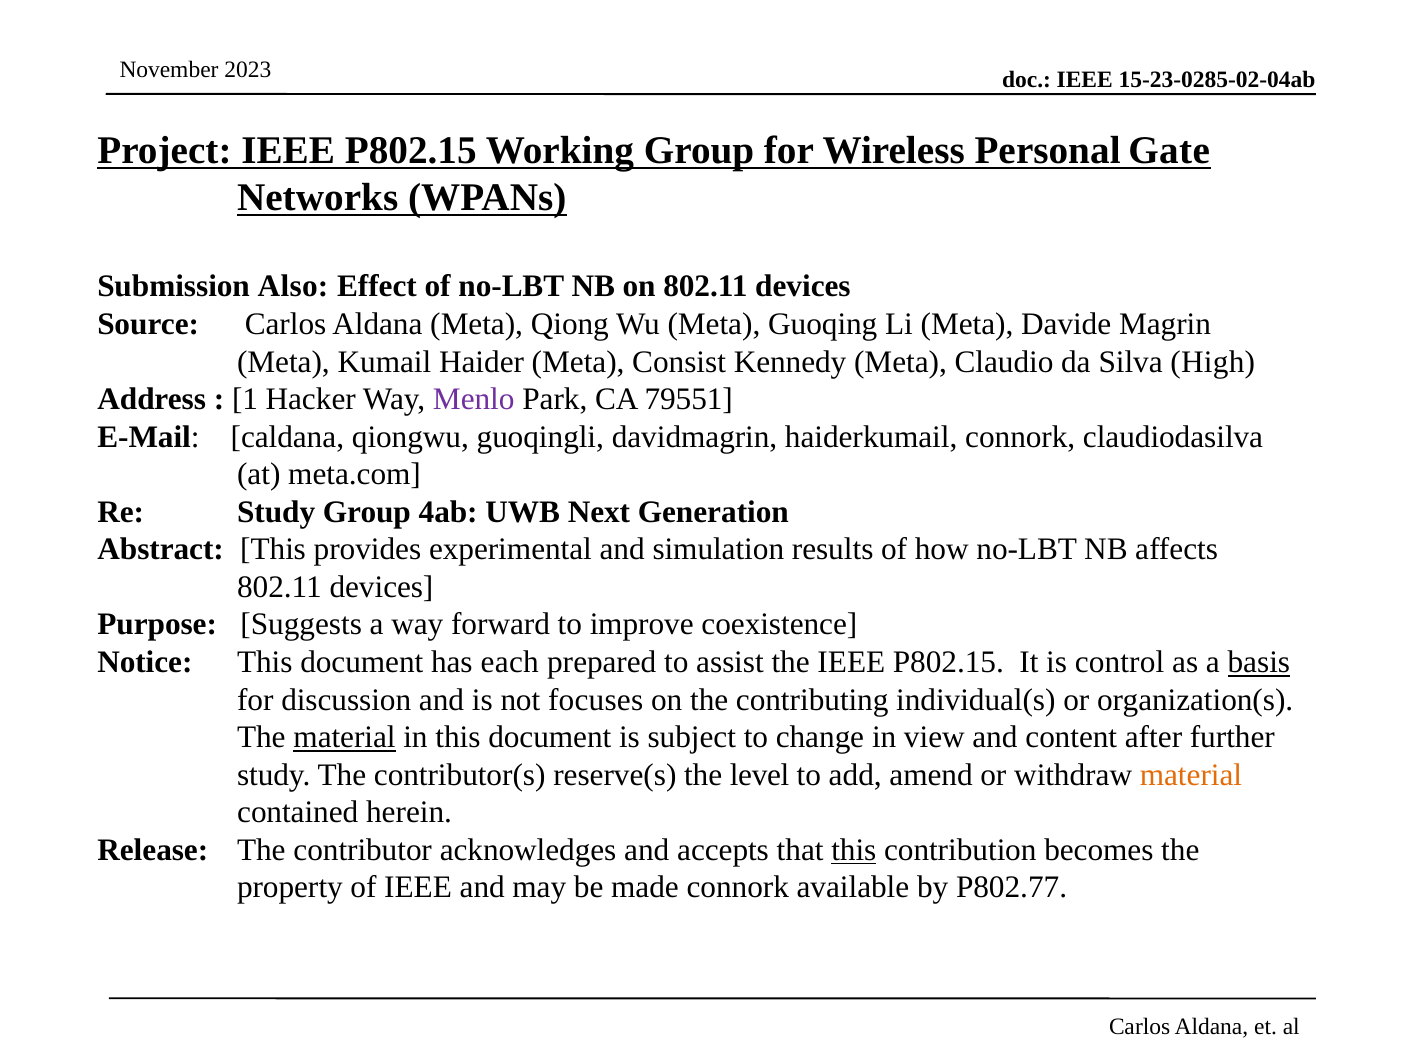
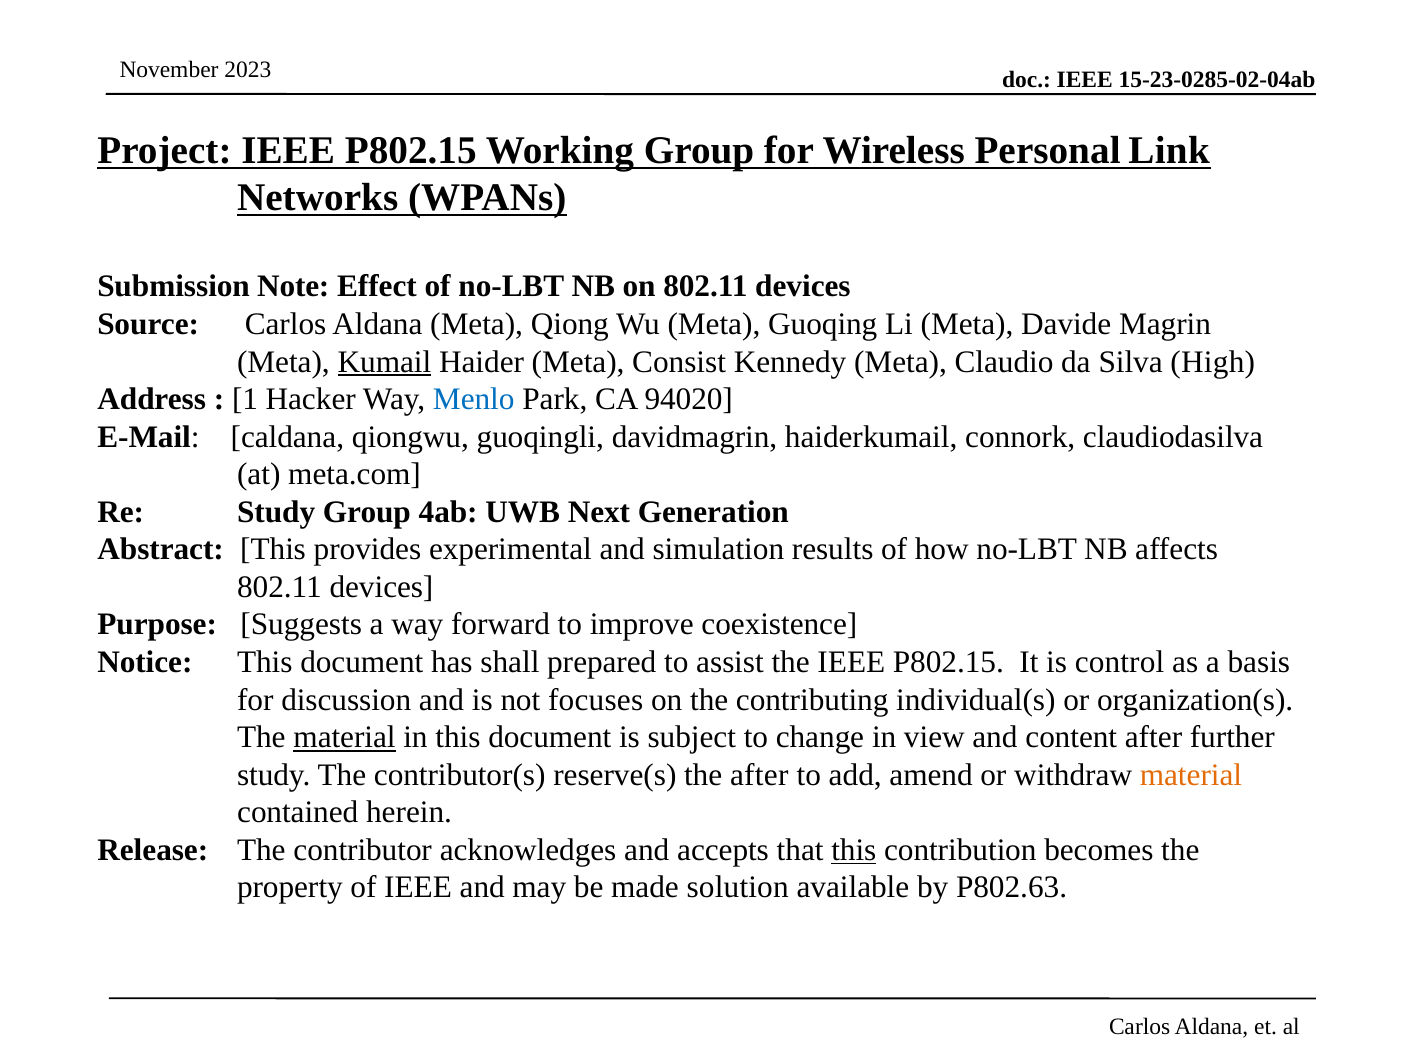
Gate: Gate -> Link
Also: Also -> Note
Kumail underline: none -> present
Menlo colour: purple -> blue
79551: 79551 -> 94020
each: each -> shall
basis underline: present -> none
the level: level -> after
made connork: connork -> solution
P802.77: P802.77 -> P802.63
